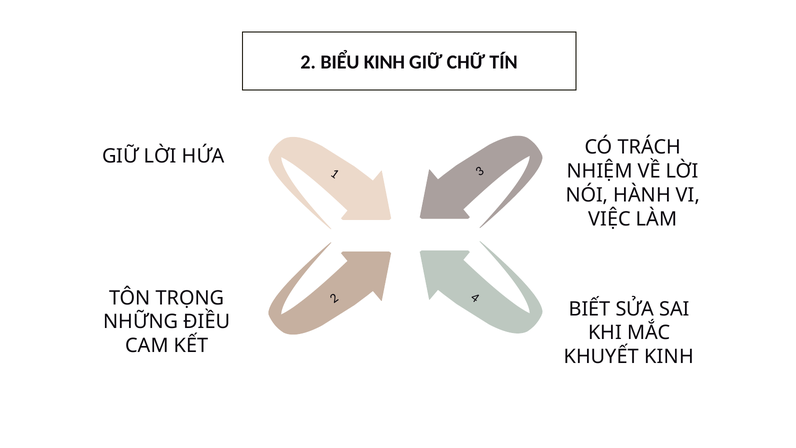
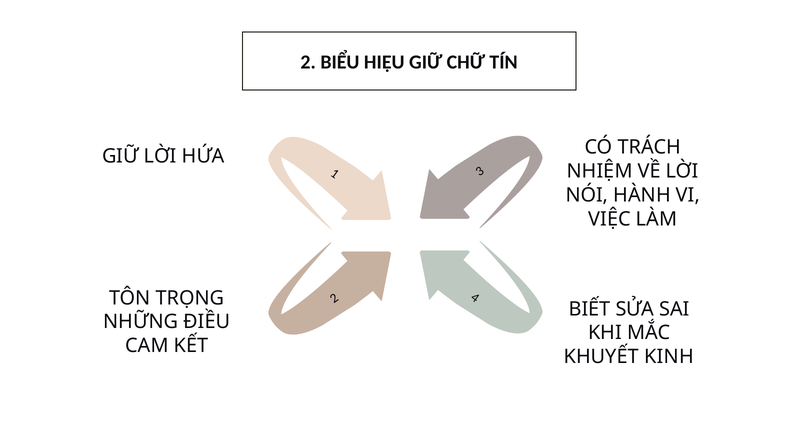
BIỂU KINH: KINH -> HIỆU
